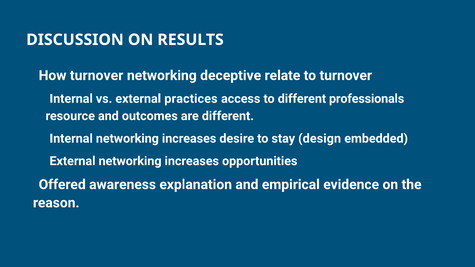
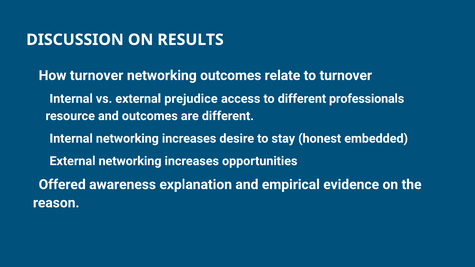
networking deceptive: deceptive -> outcomes
practices: practices -> prejudice
design: design -> honest
